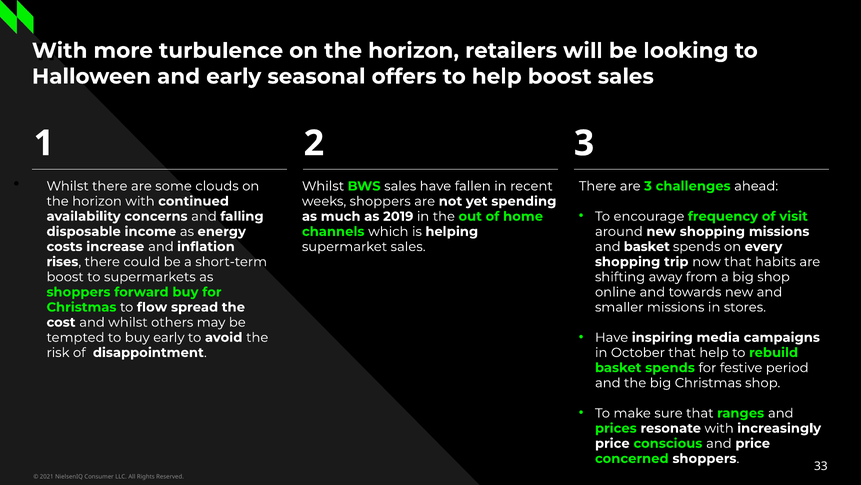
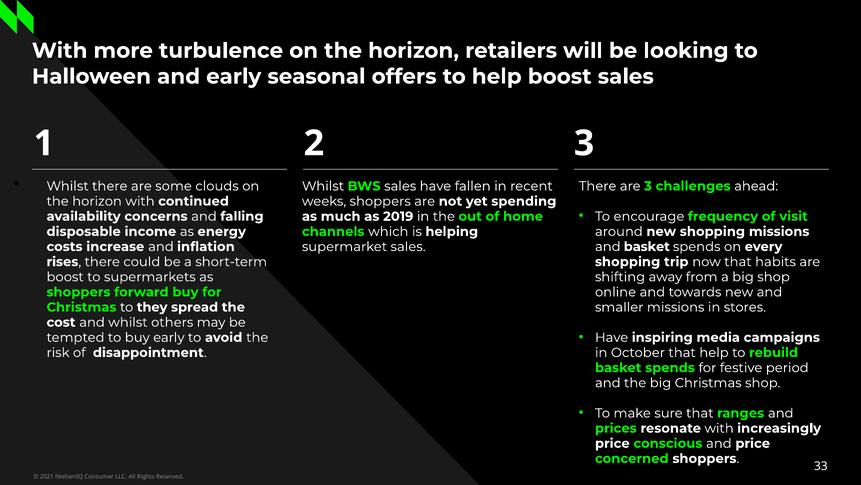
flow: flow -> they
